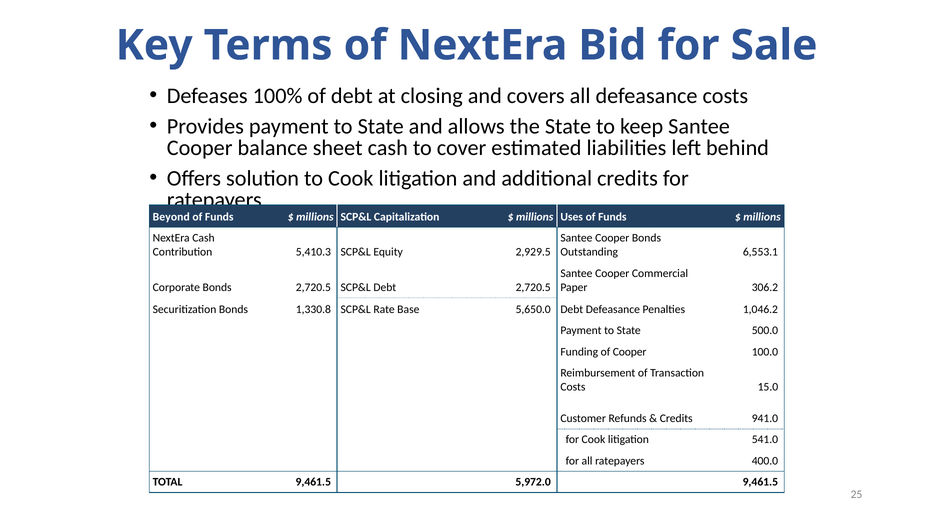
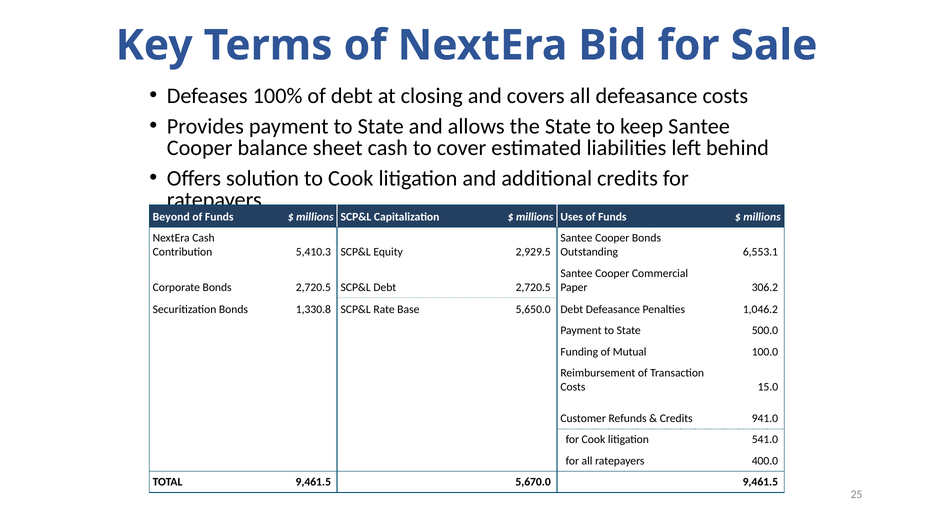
of Cooper: Cooper -> Mutual
5,972.0: 5,972.0 -> 5,670.0
